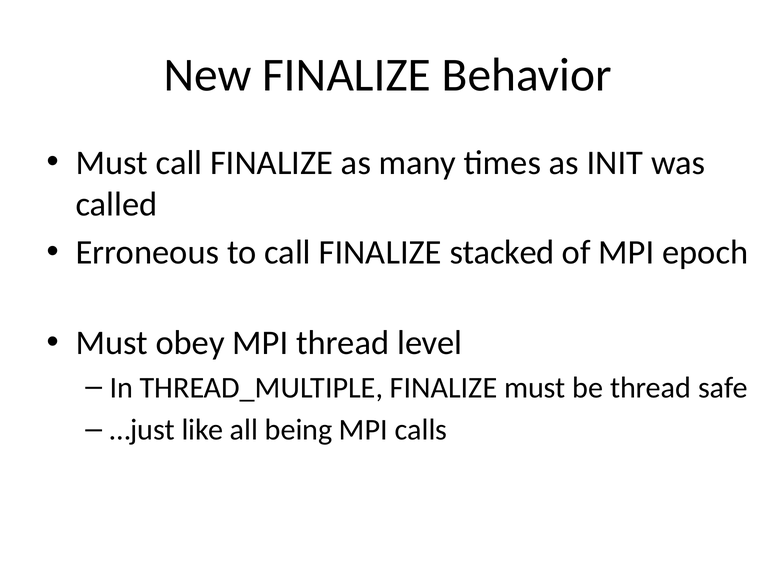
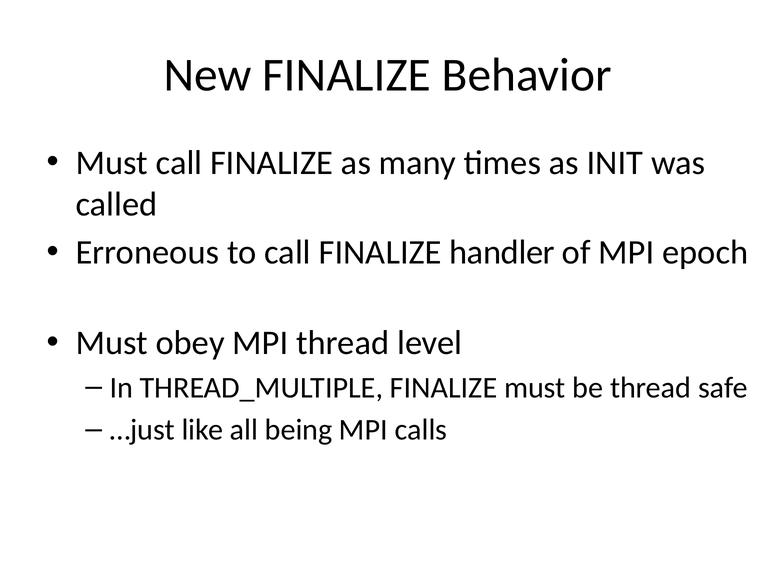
stacked: stacked -> handler
